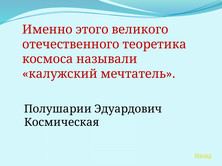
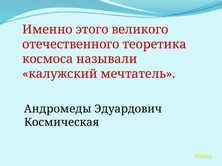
Полушарии: Полушарии -> Андромеды
